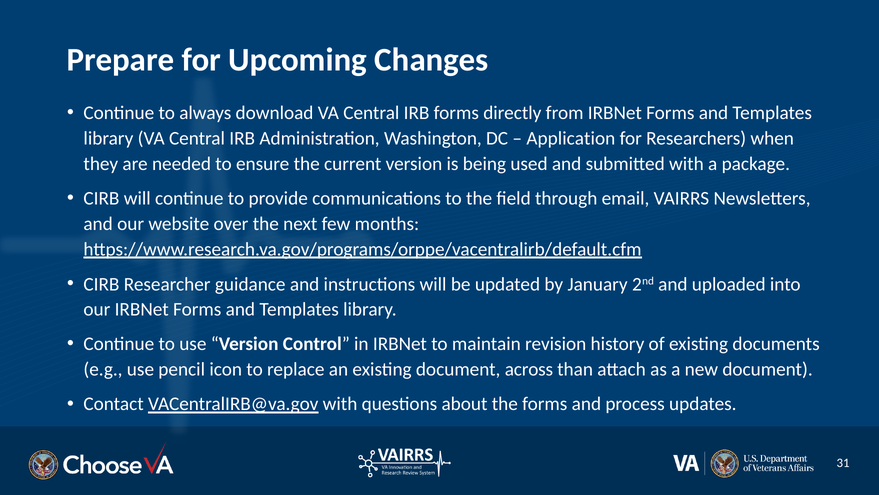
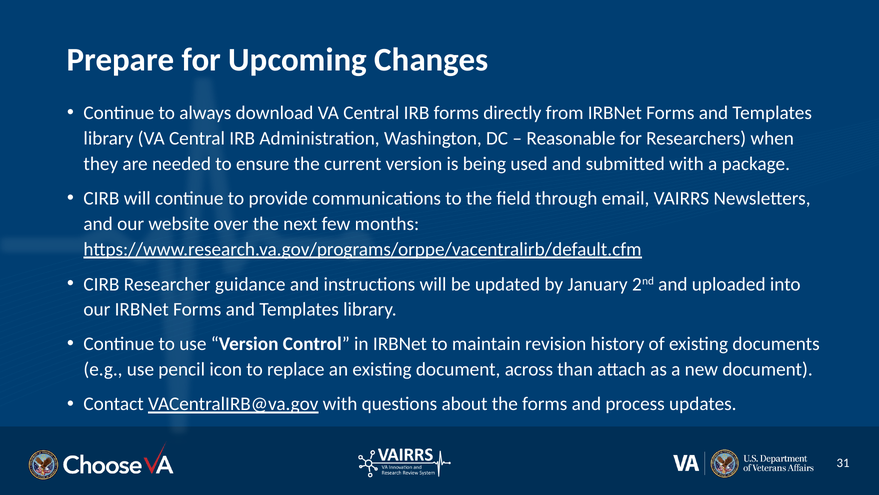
Application: Application -> Reasonable
